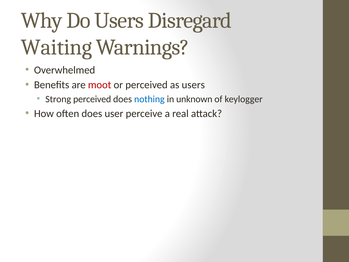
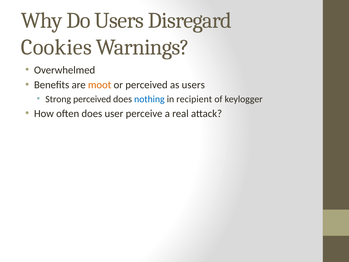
Waiting: Waiting -> Cookies
moot colour: red -> orange
unknown: unknown -> recipient
